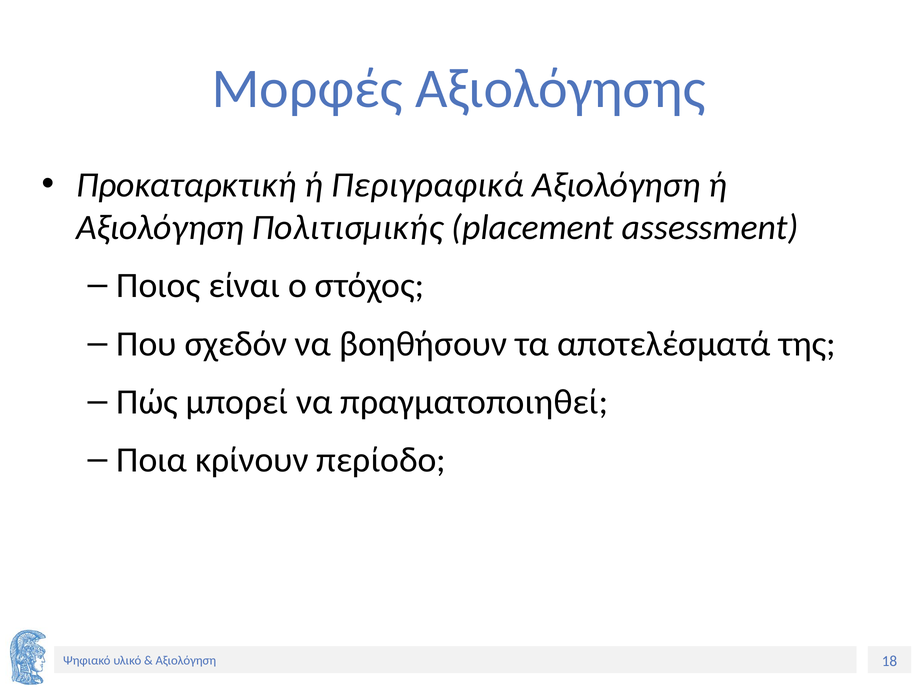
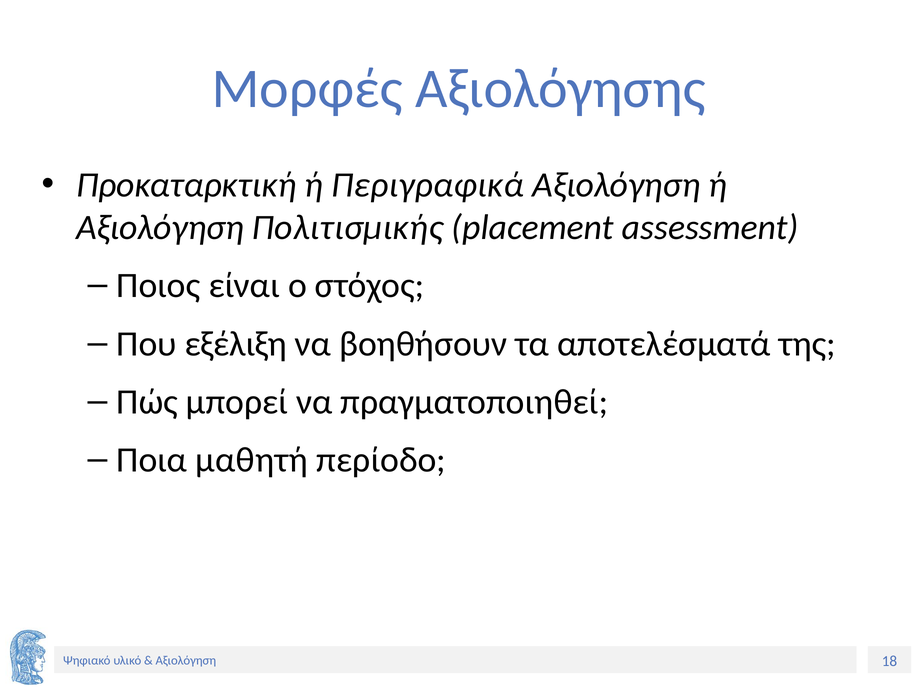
σχεδόν: σχεδόν -> εξέλιξη
κρίνουν: κρίνουν -> μαθητή
